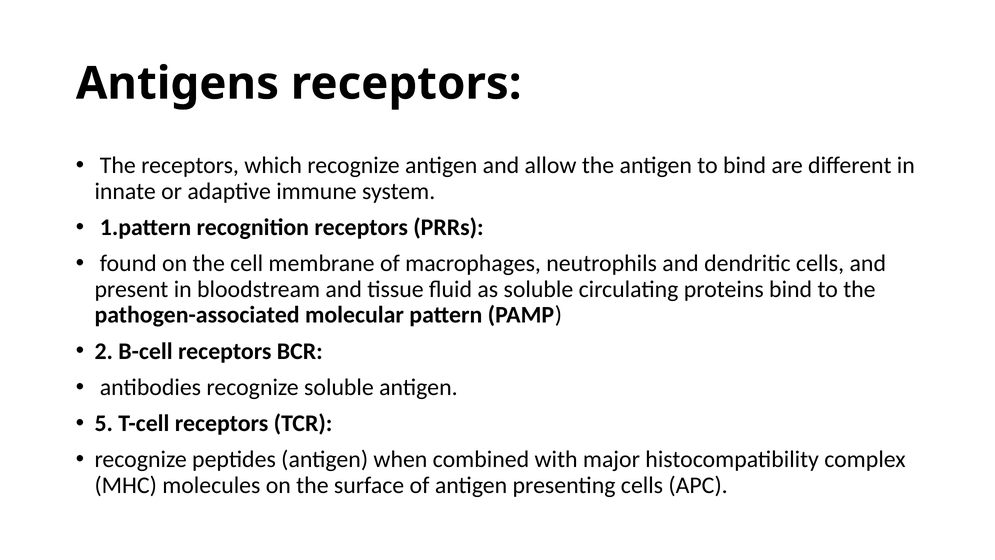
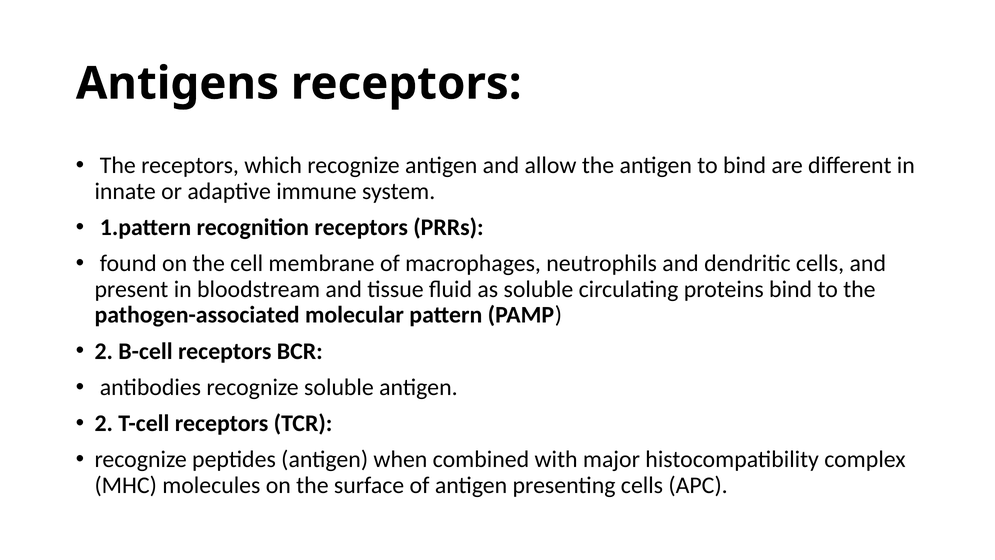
5 at (104, 423): 5 -> 2
